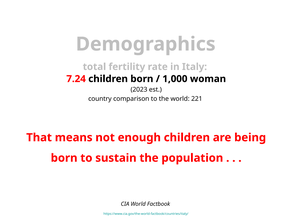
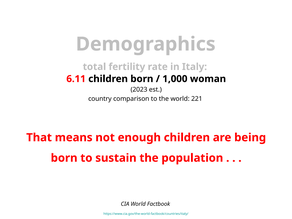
7.24: 7.24 -> 6.11
